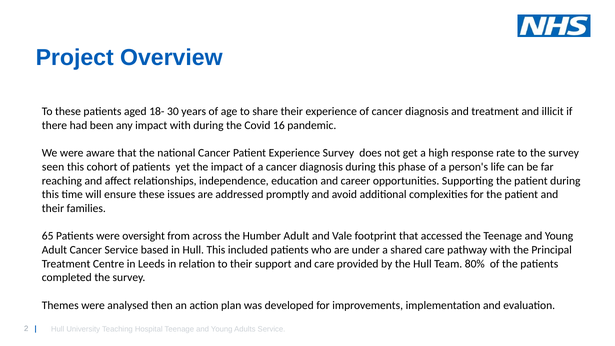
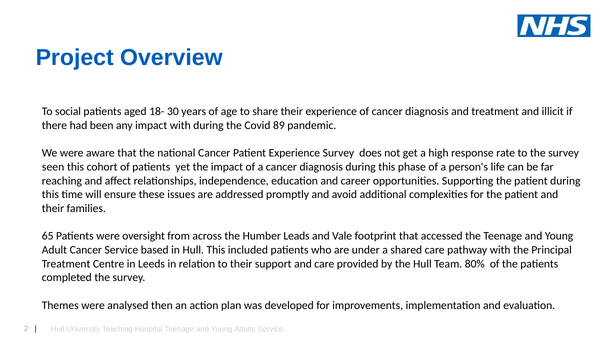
To these: these -> social
16: 16 -> 89
Humber Adult: Adult -> Leads
